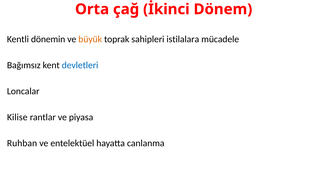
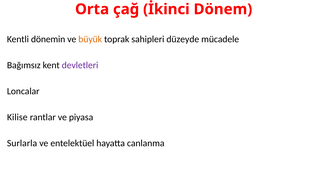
istilalara: istilalara -> düzeyde
devletleri colour: blue -> purple
Ruhban: Ruhban -> Surlarla
